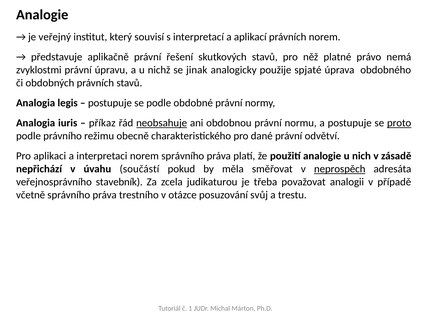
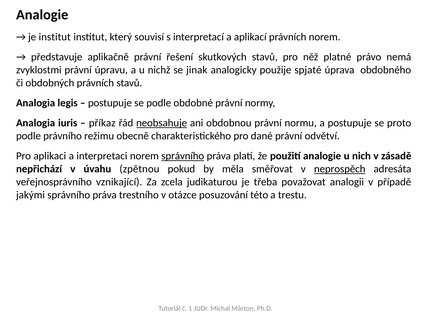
je veřejný: veřejný -> institut
proto underline: present -> none
správního at (183, 156) underline: none -> present
součástí: součástí -> zpětnou
stavebník: stavebník -> vznikající
včetně: včetně -> jakými
svůj: svůj -> této
